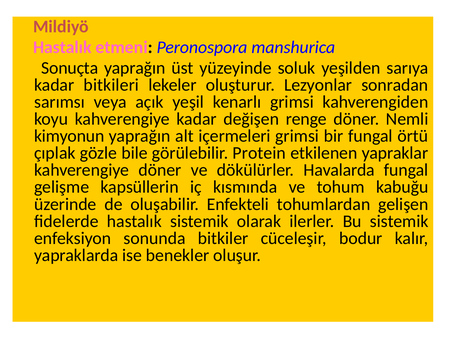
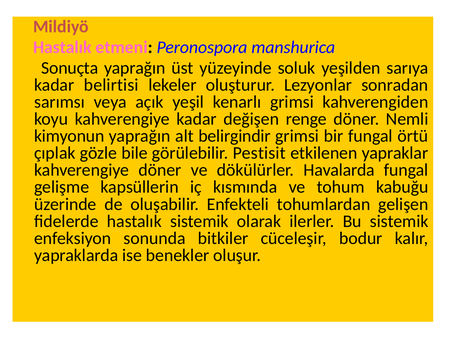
bitkileri: bitkileri -> belirtisi
içermeleri: içermeleri -> belirgindir
Protein: Protein -> Pestisit
